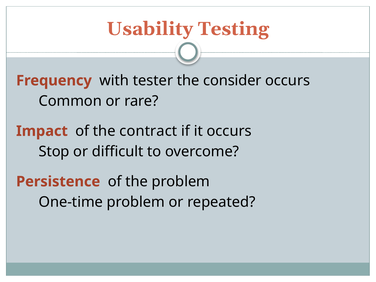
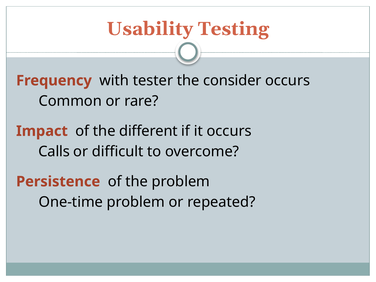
contract: contract -> different
Stop: Stop -> Calls
